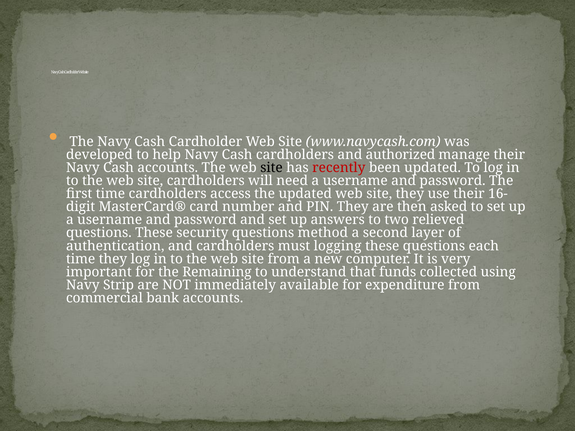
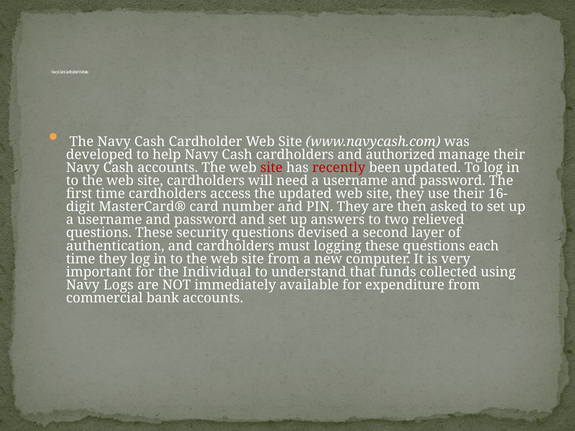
site at (272, 168) colour: black -> red
method: method -> devised
Remaining: Remaining -> Individual
Strip: Strip -> Logs
